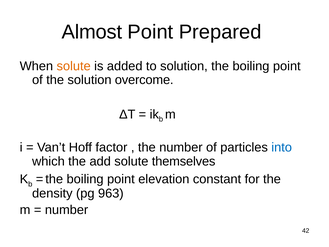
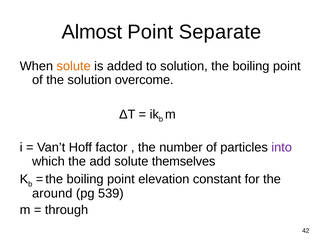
Prepared: Prepared -> Separate
into colour: blue -> purple
density: density -> around
963: 963 -> 539
number at (67, 210): number -> through
